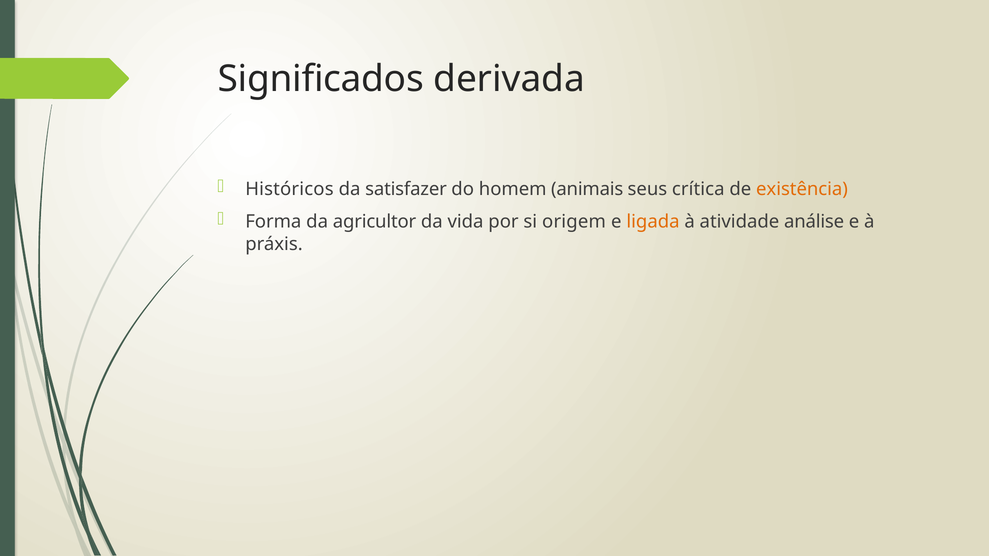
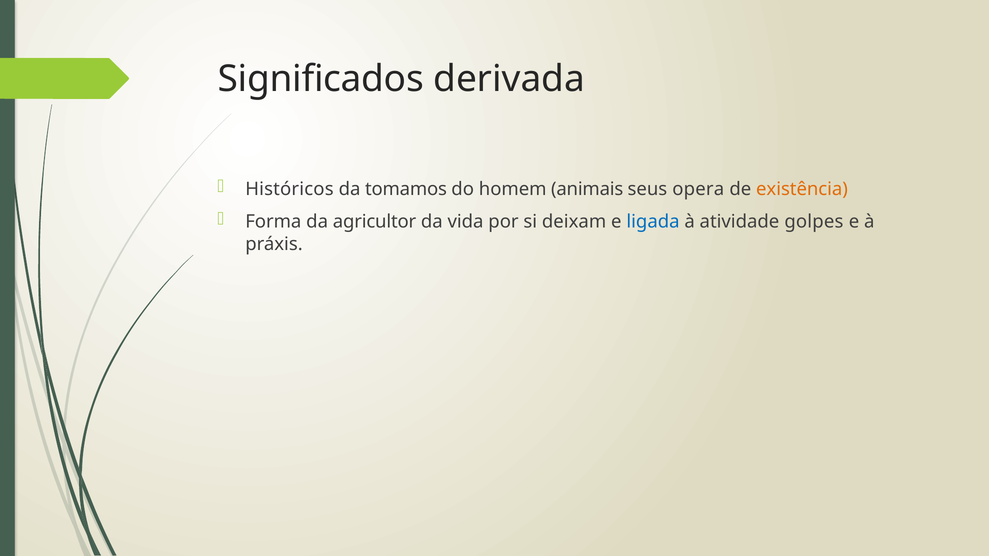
satisfazer: satisfazer -> tomamos
crítica: crítica -> opera
origem: origem -> deixam
ligada colour: orange -> blue
análise: análise -> golpes
